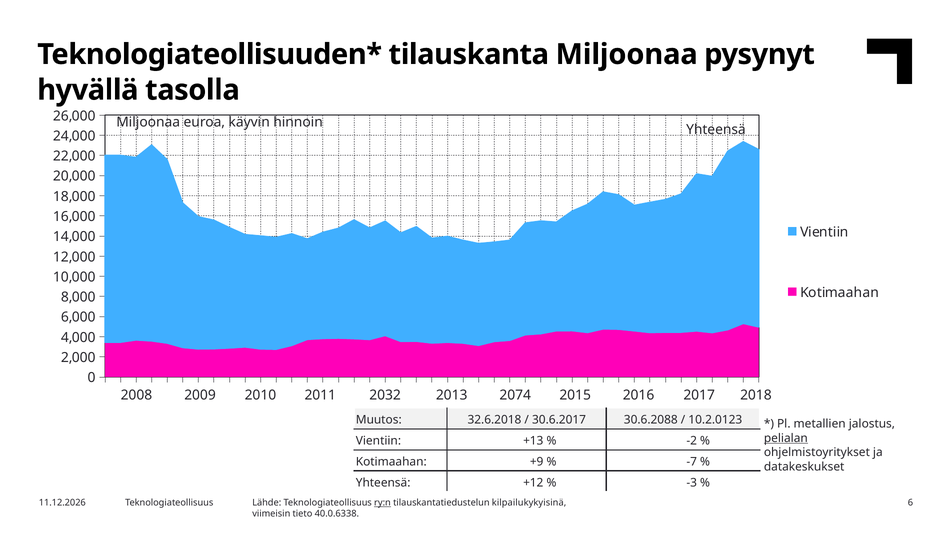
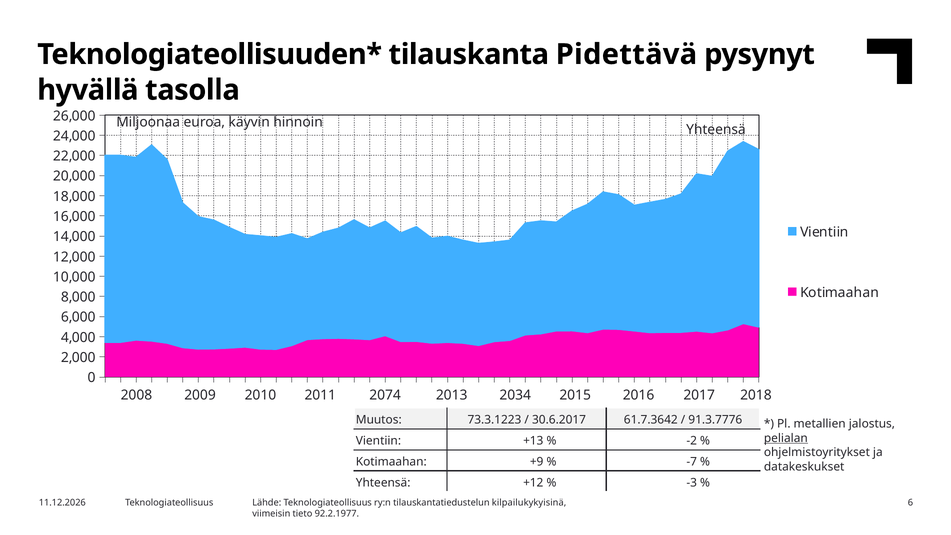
tilauskanta Miljoonaa: Miljoonaa -> Pidettävä
2032: 2032 -> 2074
2074: 2074 -> 2034
32.6.2018: 32.6.2018 -> 73.3.1223
30.6.2088: 30.6.2088 -> 61.7.3642
10.2.0123: 10.2.0123 -> 91.3.7776
ry:n underline: present -> none
40.0.6338: 40.0.6338 -> 92.2.1977
